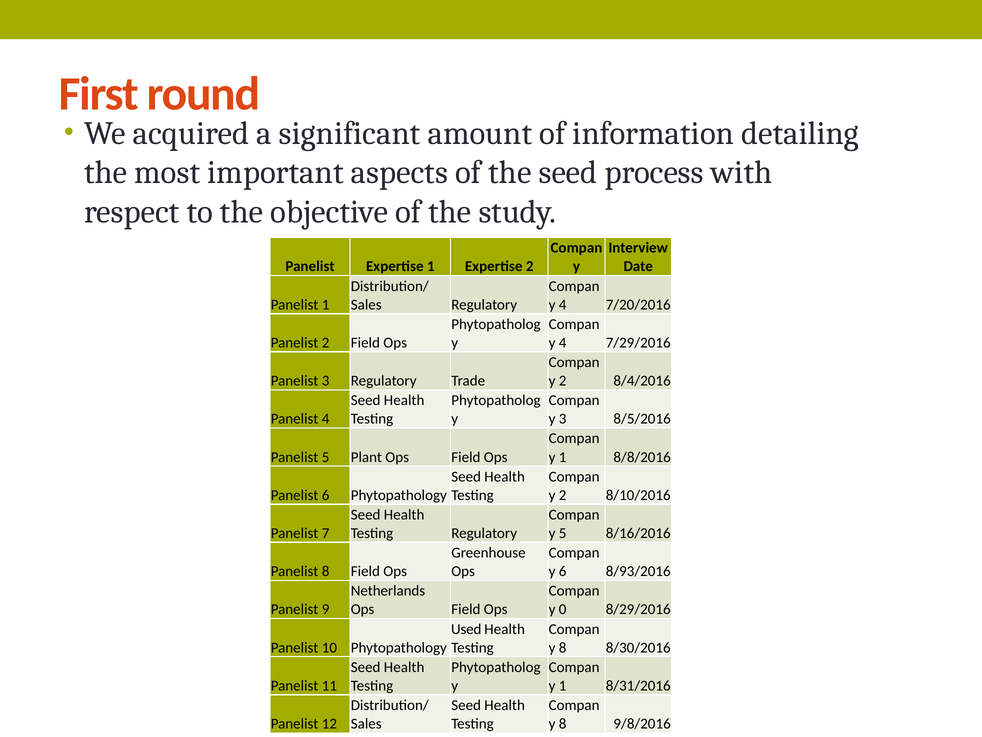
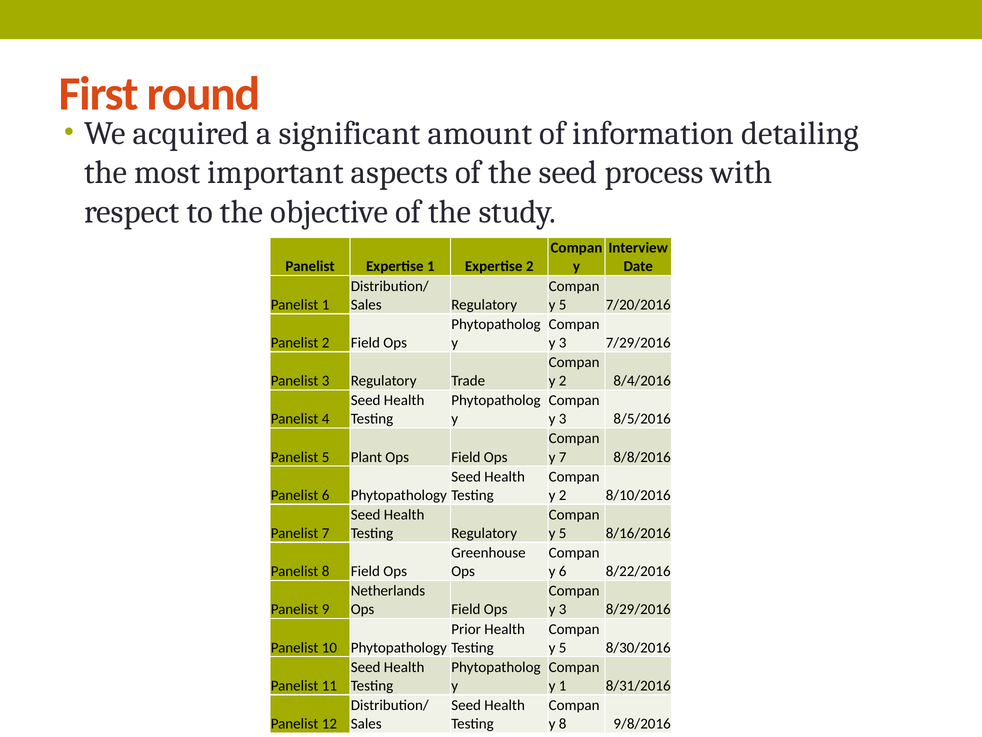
4 at (563, 304): 4 -> 5
4 at (563, 343): 4 -> 3
1 at (563, 457): 1 -> 7
8/93/2016: 8/93/2016 -> 8/22/2016
0 at (563, 609): 0 -> 3
Used: Used -> Prior
8 at (563, 647): 8 -> 5
